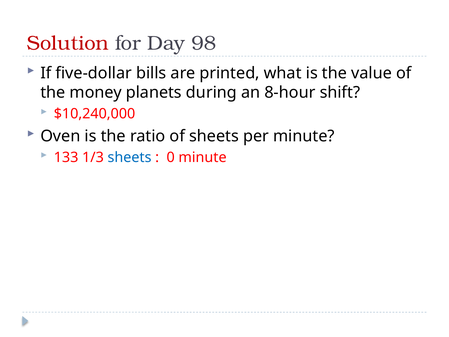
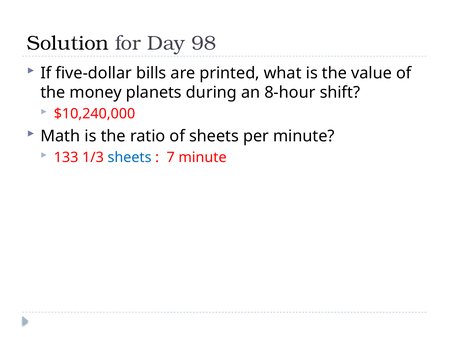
Solution colour: red -> black
Oven: Oven -> Math
0: 0 -> 7
